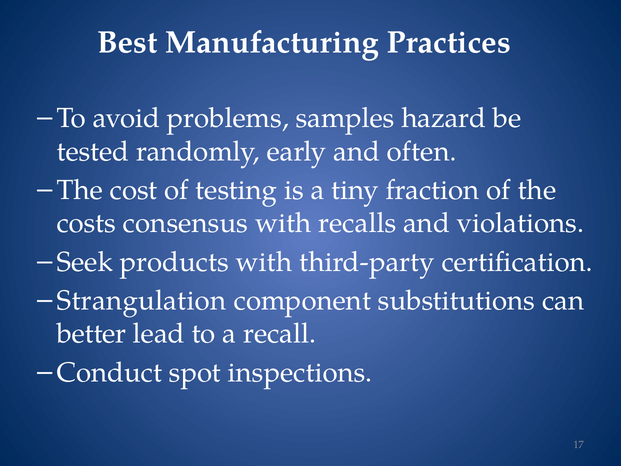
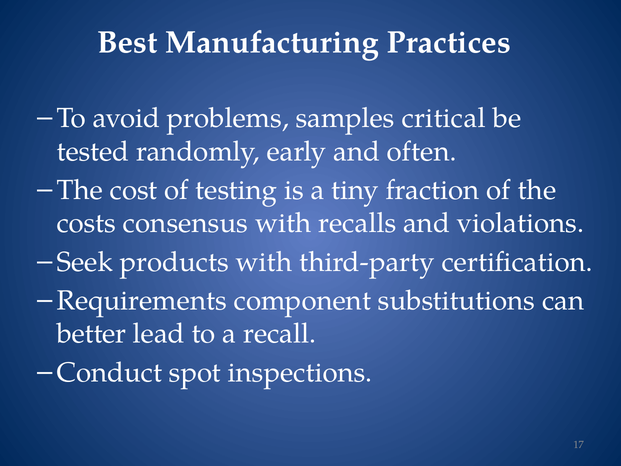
hazard: hazard -> critical
Strangulation: Strangulation -> Requirements
